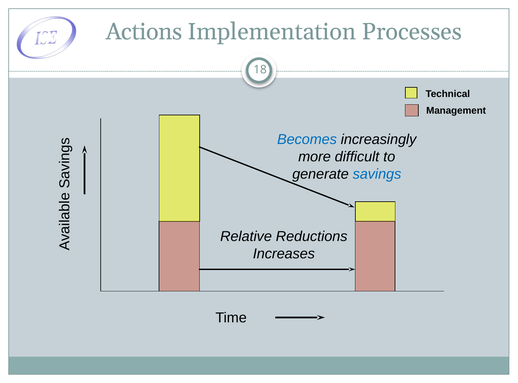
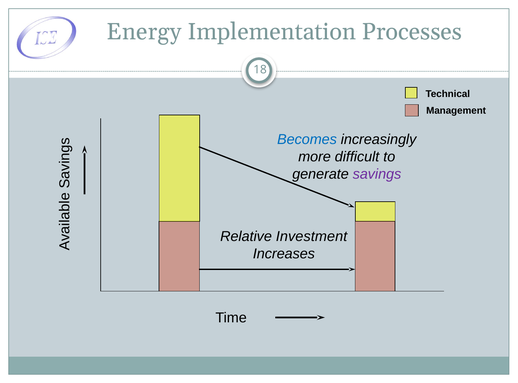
Actions: Actions -> Energy
savings colour: blue -> purple
Reductions: Reductions -> Investment
